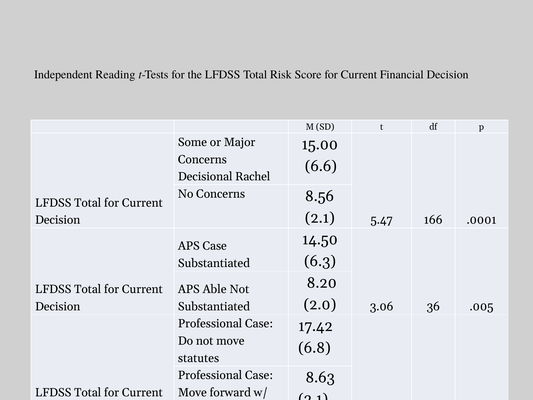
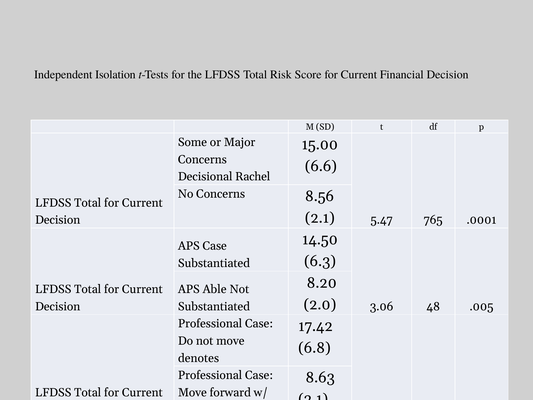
Reading: Reading -> Isolation
166: 166 -> 765
36: 36 -> 48
statutes: statutes -> denotes
